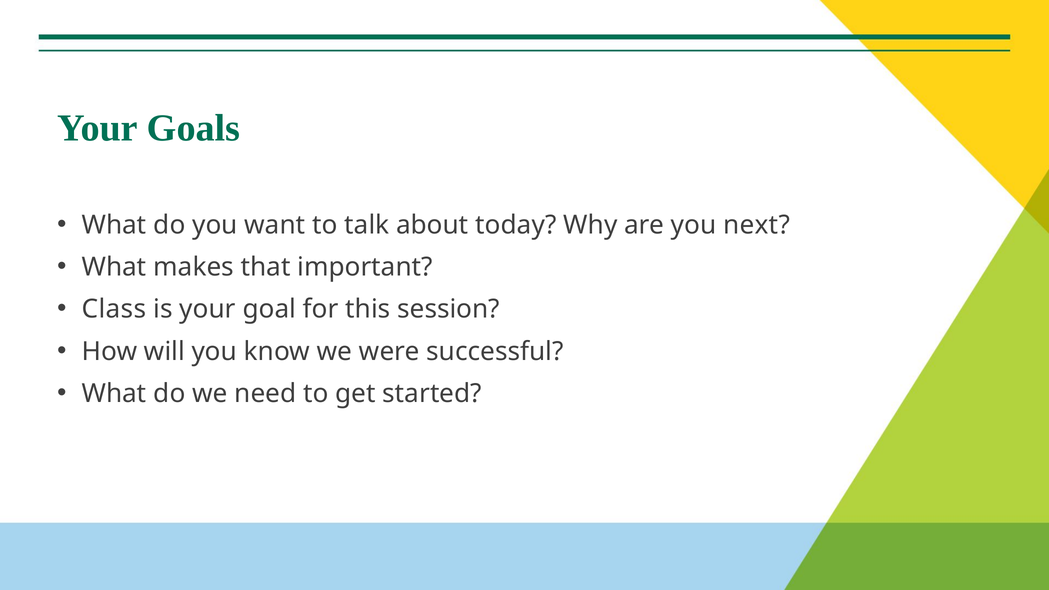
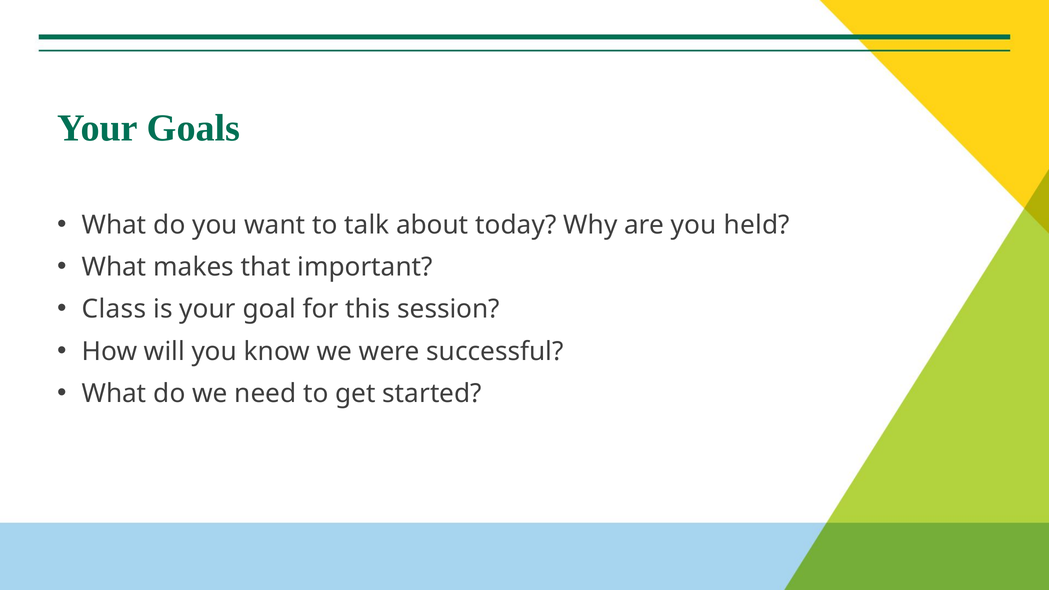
next: next -> held
